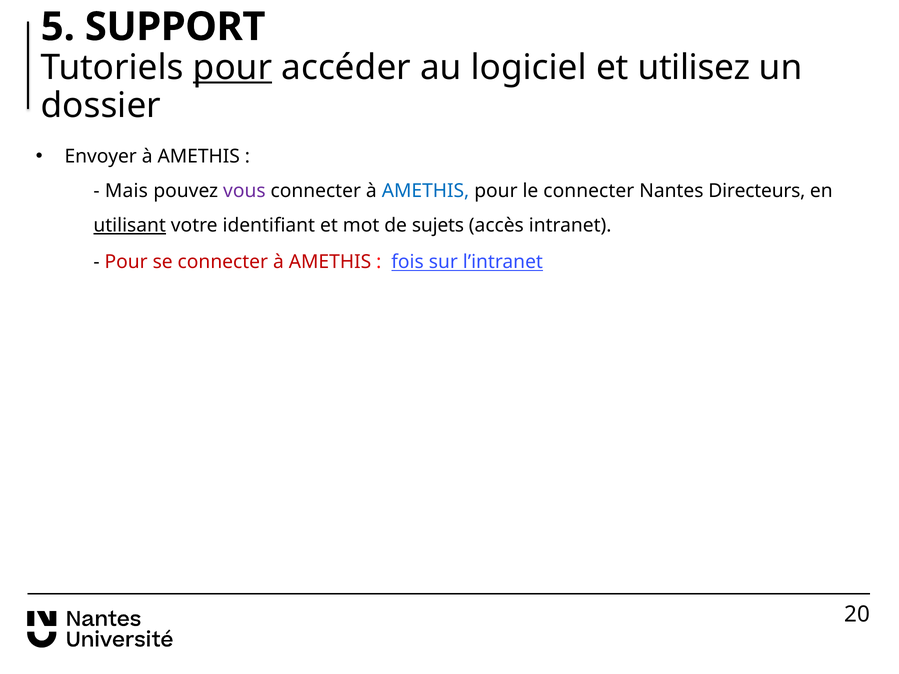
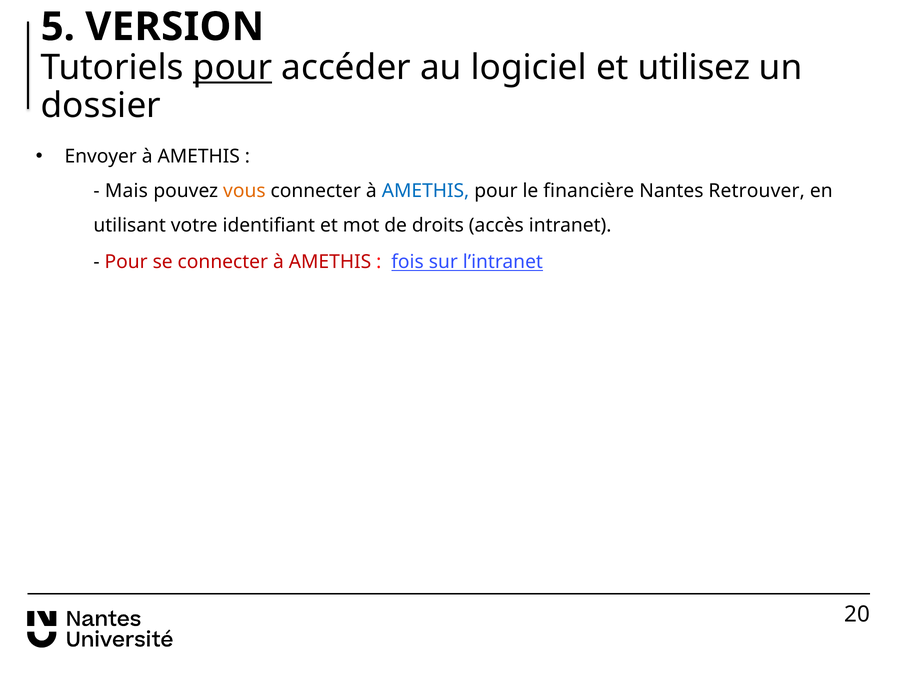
SUPPORT: SUPPORT -> VERSION
vous colour: purple -> orange
le connecter: connecter -> financière
Directeurs: Directeurs -> Retrouver
utilisant underline: present -> none
sujets: sujets -> droits
